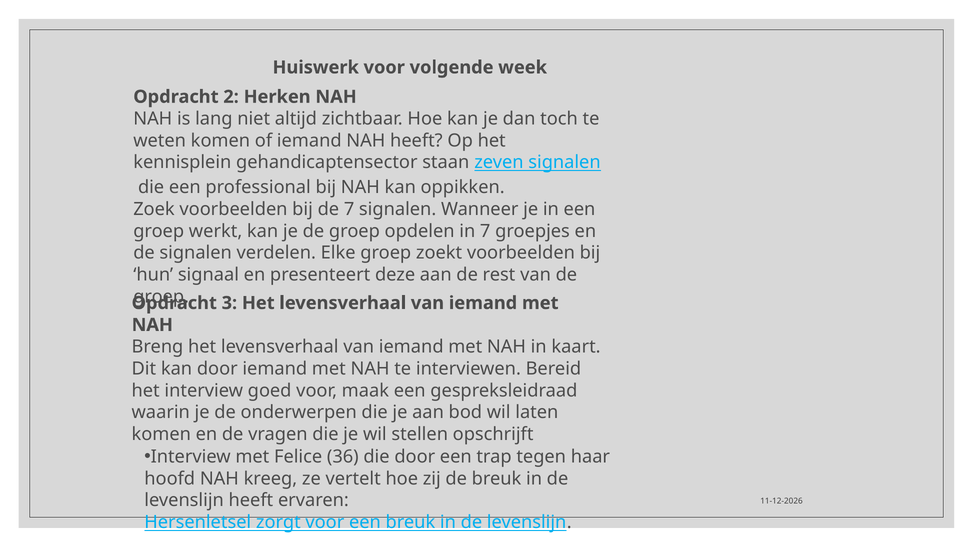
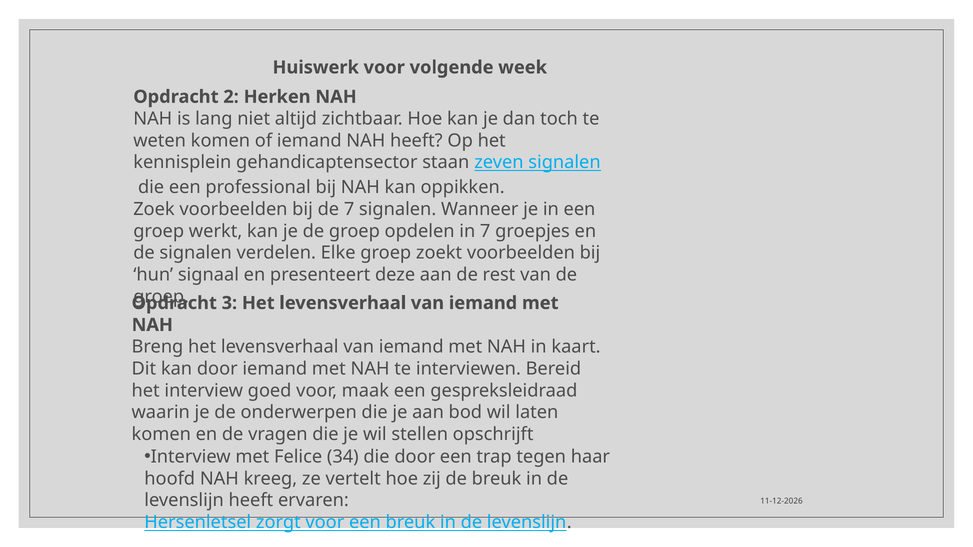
36: 36 -> 34
